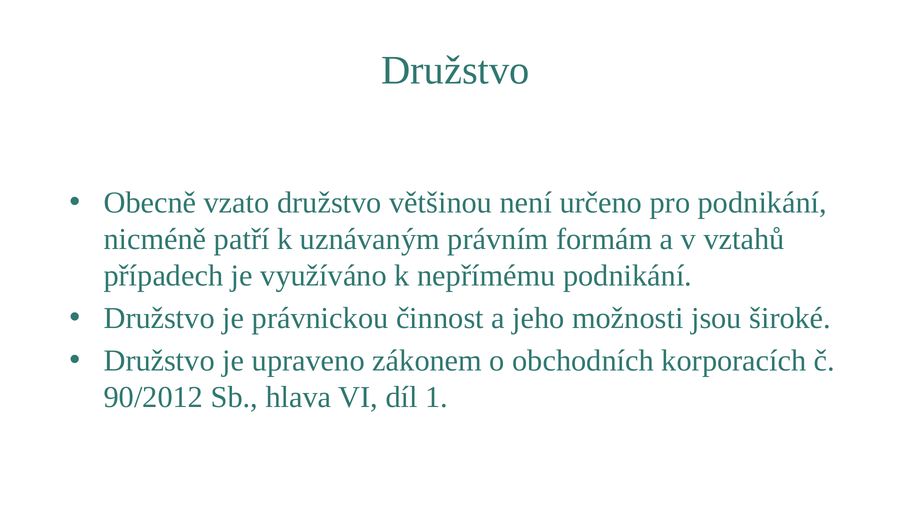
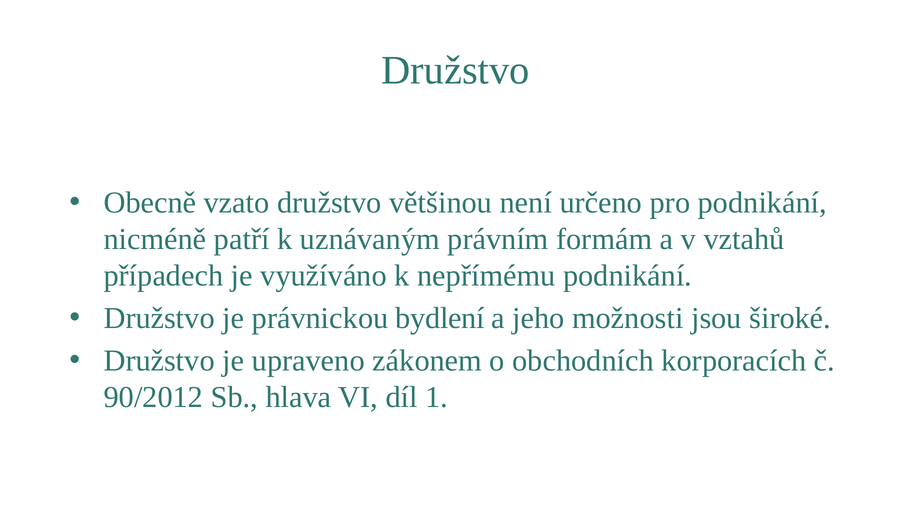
činnost: činnost -> bydlení
